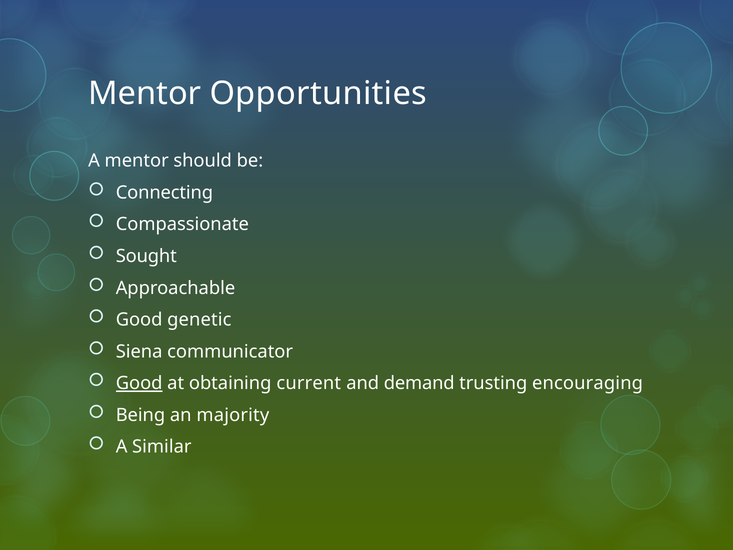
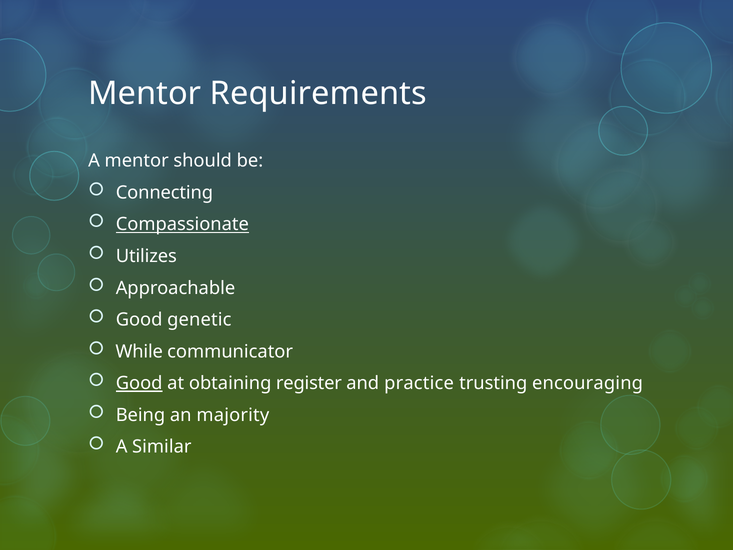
Opportunities: Opportunities -> Requirements
Compassionate underline: none -> present
Sought: Sought -> Utilizes
Siena: Siena -> While
current: current -> register
demand: demand -> practice
